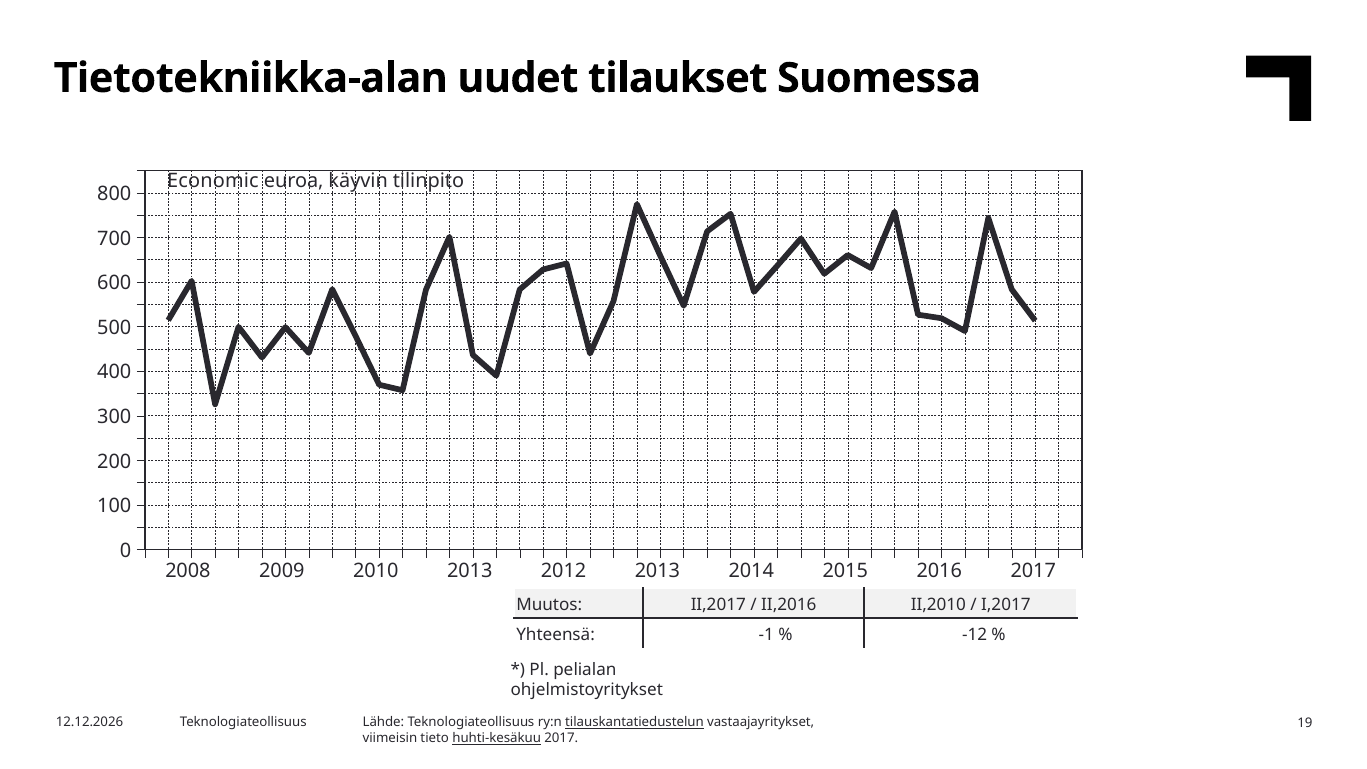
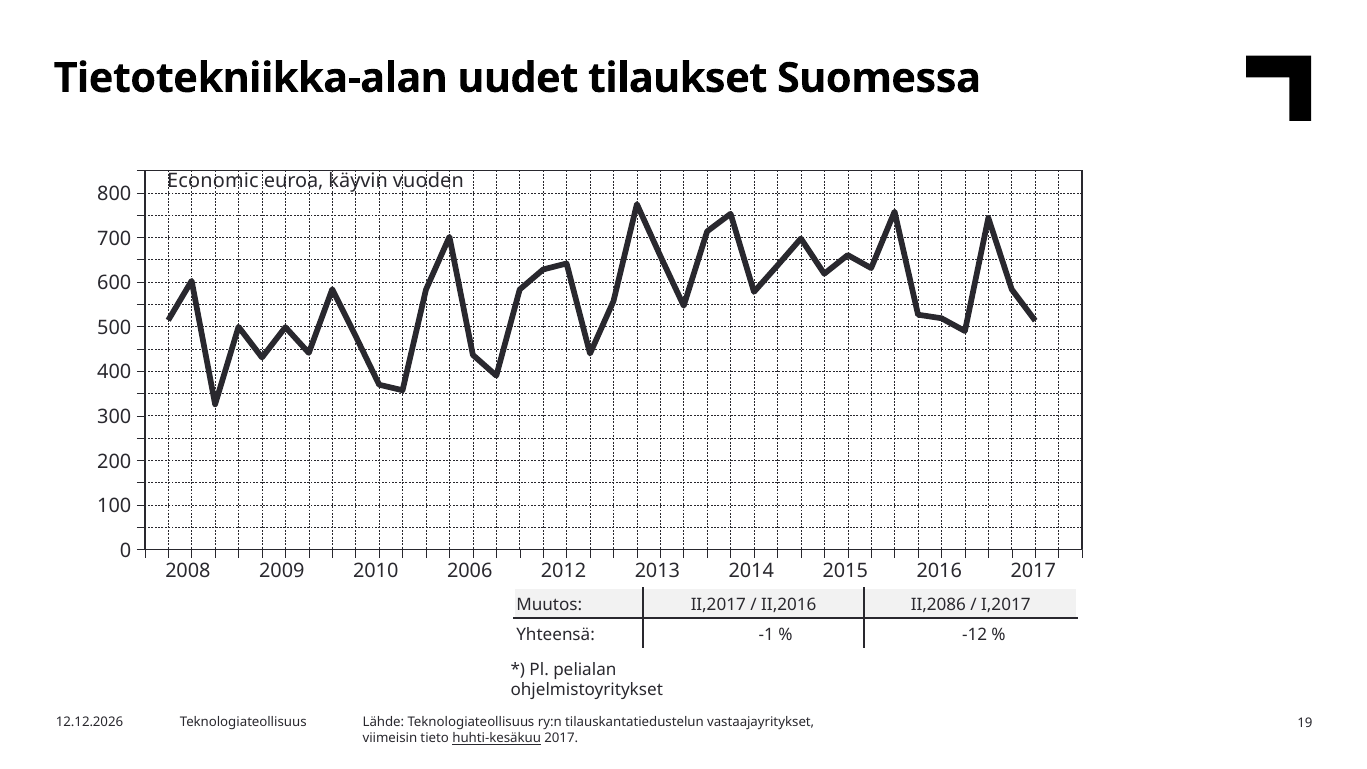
tilinpito: tilinpito -> vuoden
2010 2013: 2013 -> 2006
II,2010: II,2010 -> II,2086
tilauskantatiedustelun underline: present -> none
